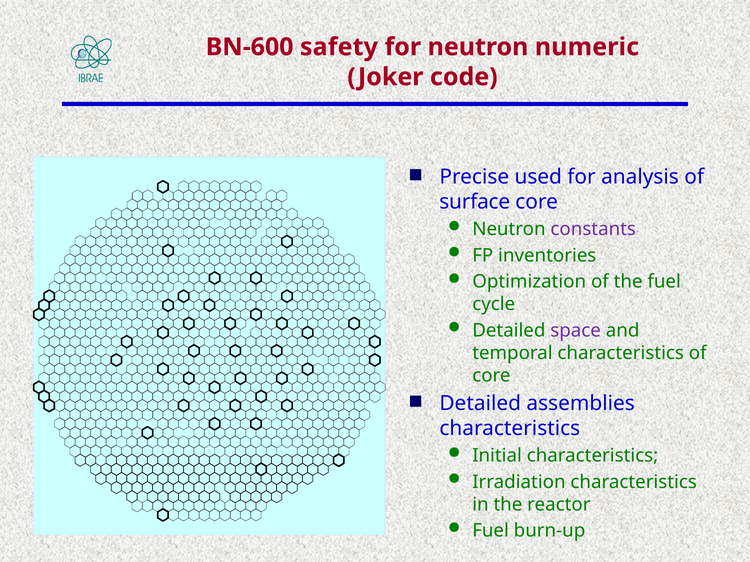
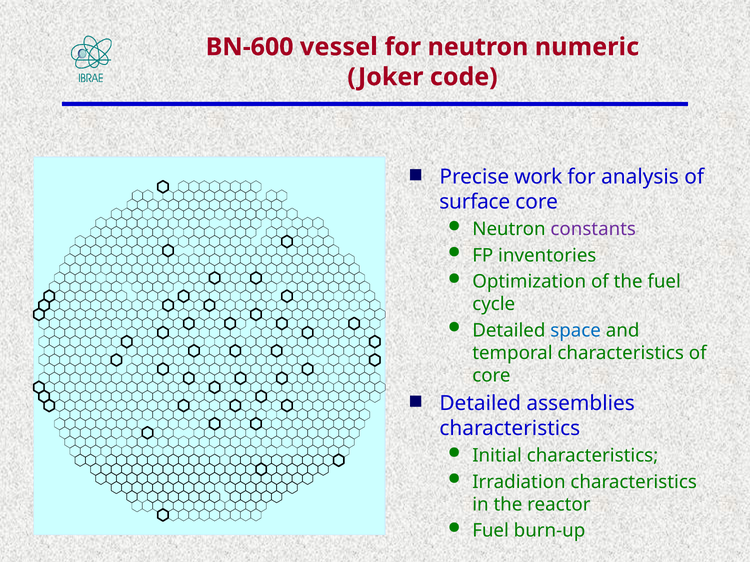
safety: safety -> vessel
used: used -> work
space colour: purple -> blue
